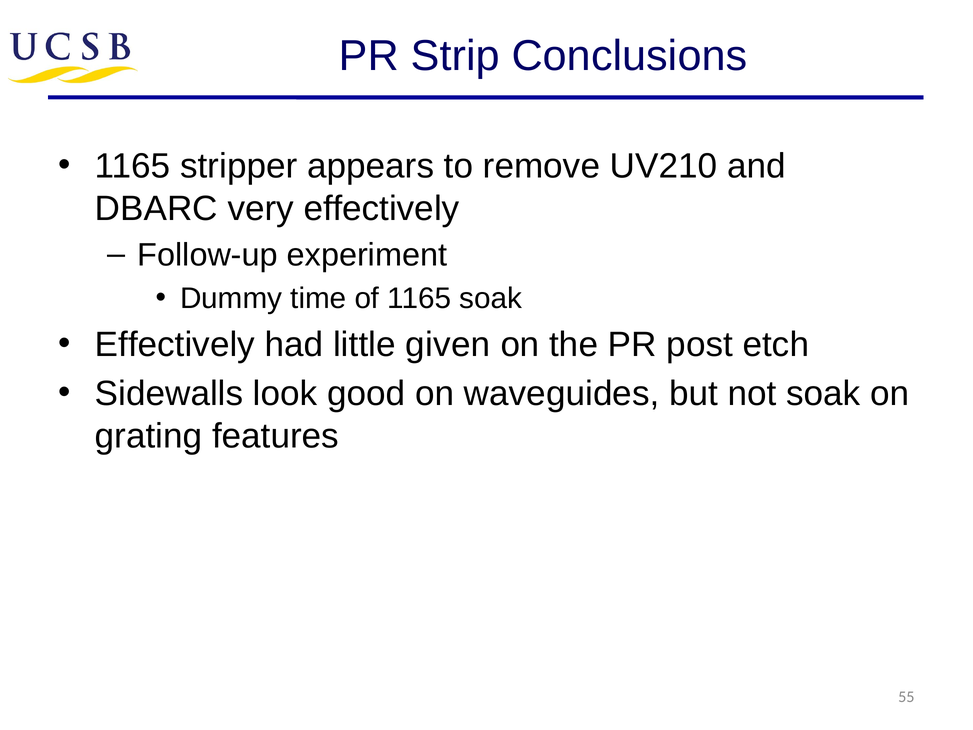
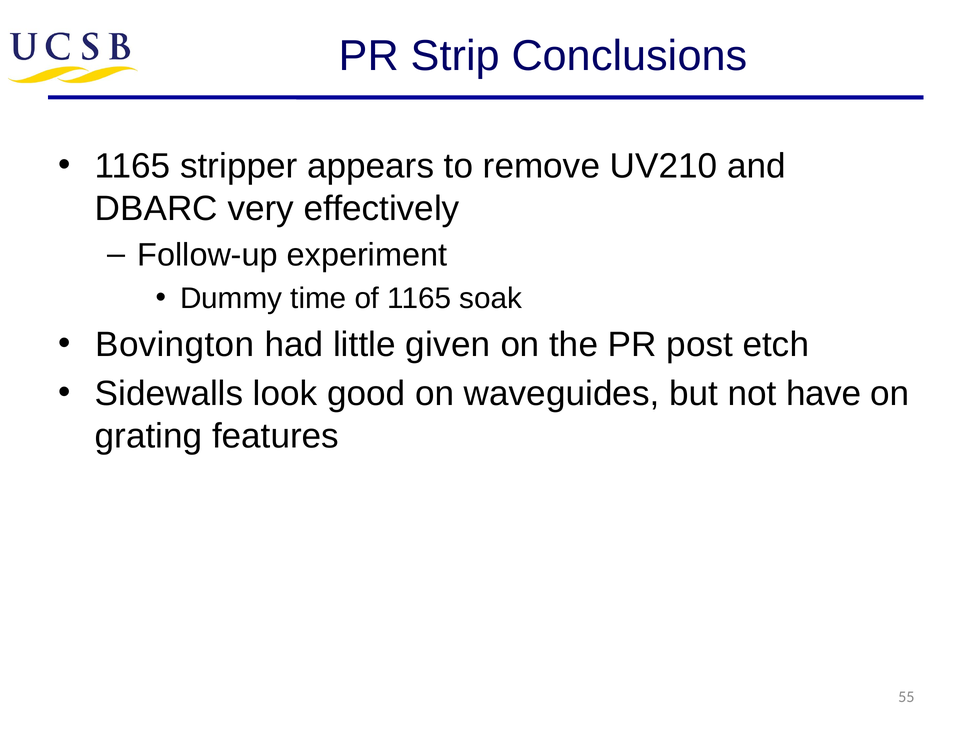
Effectively at (175, 345): Effectively -> Bovington
not soak: soak -> have
